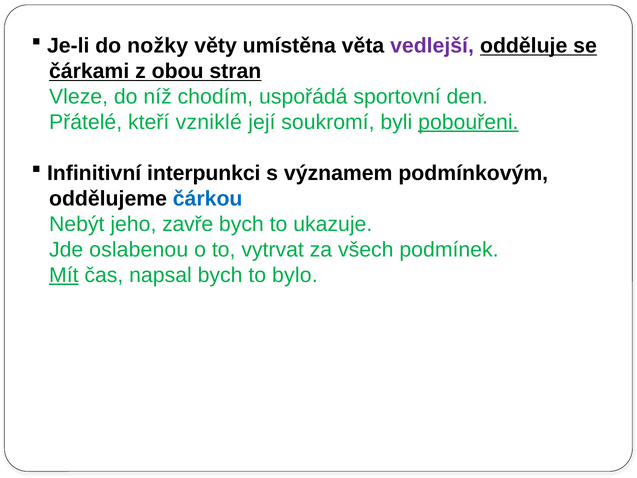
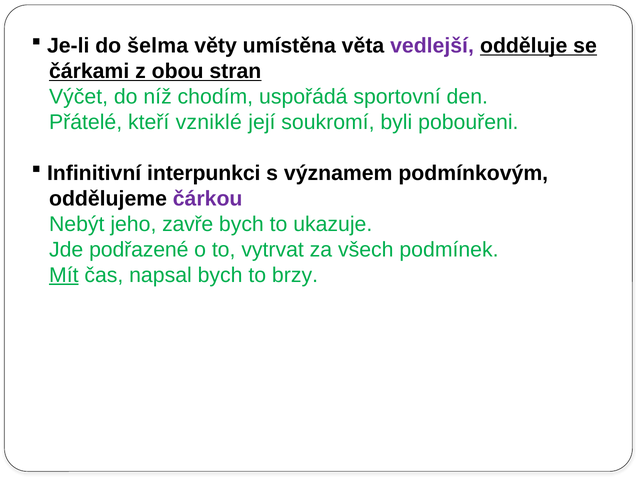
nožky: nožky -> šelma
Vleze: Vleze -> Výčet
pobouřeni underline: present -> none
čárkou colour: blue -> purple
oslabenou: oslabenou -> podřazené
bylo: bylo -> brzy
